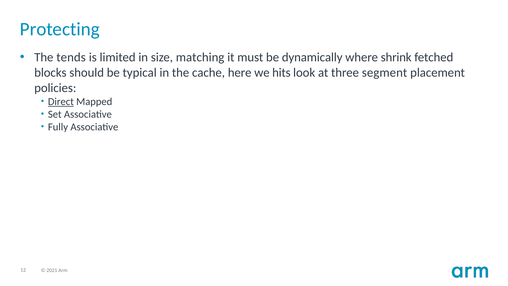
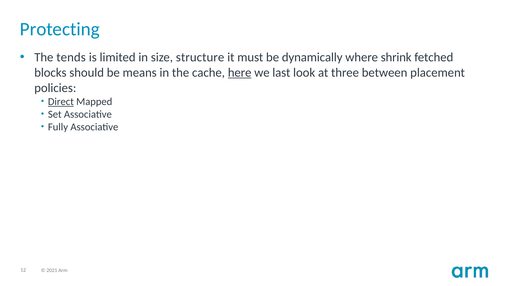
matching: matching -> structure
typical: typical -> means
here underline: none -> present
hits: hits -> last
segment: segment -> between
